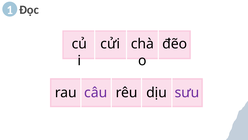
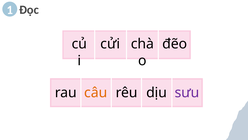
câu colour: purple -> orange
